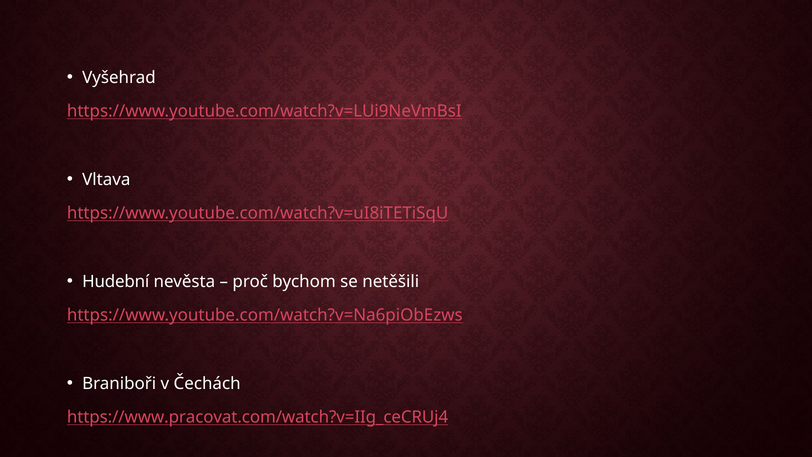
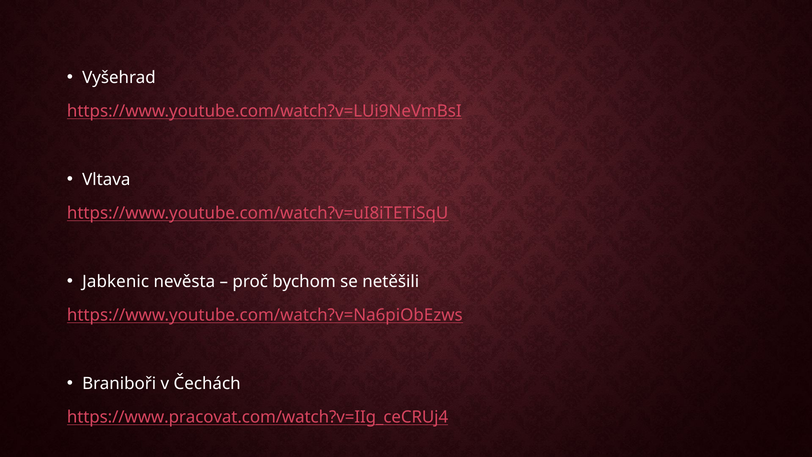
Hudební: Hudební -> Jabkenic
